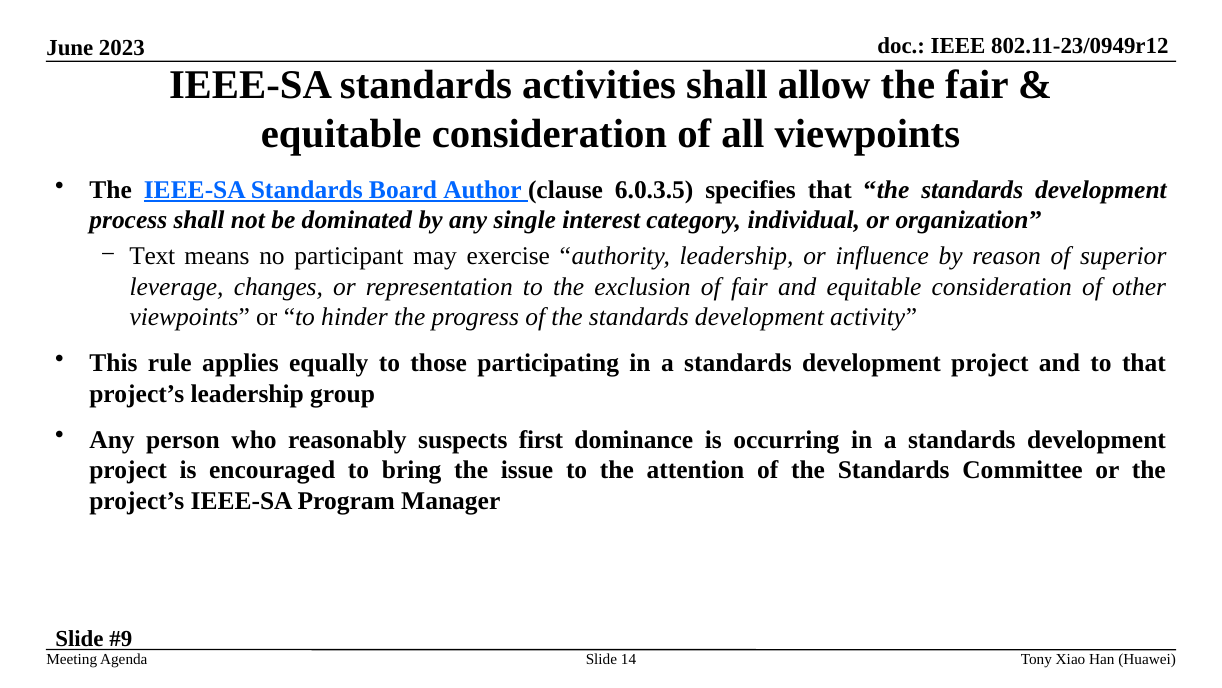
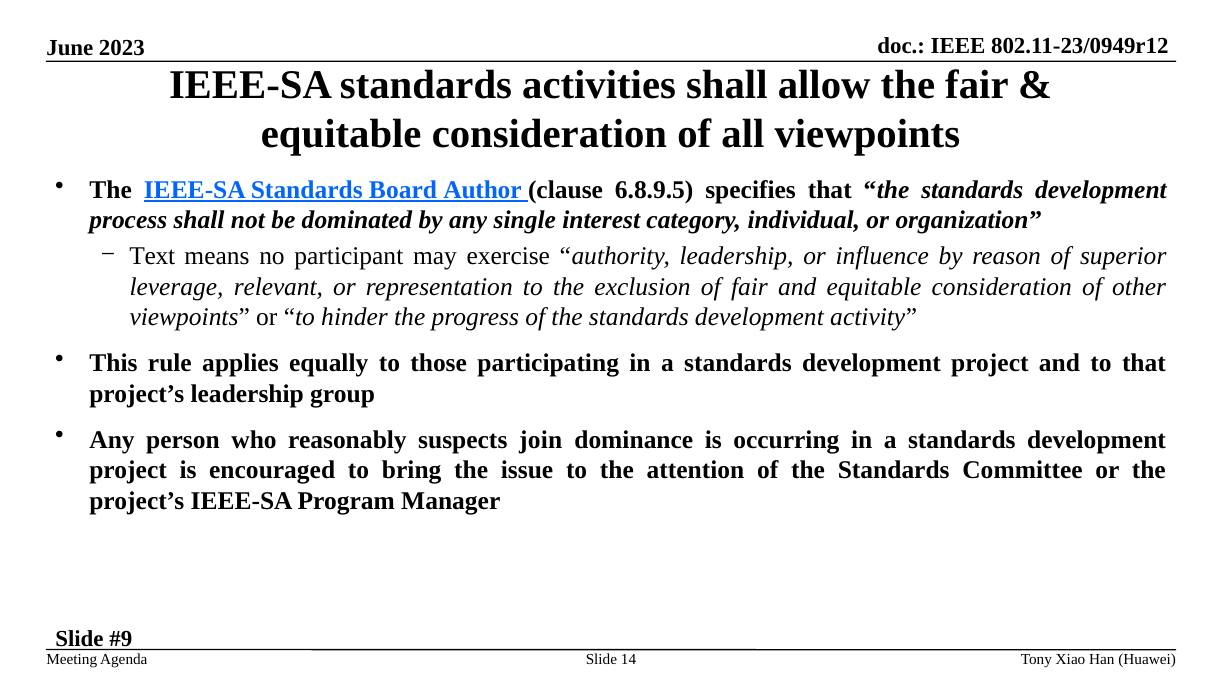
6.0.3.5: 6.0.3.5 -> 6.8.9.5
changes: changes -> relevant
first: first -> join
